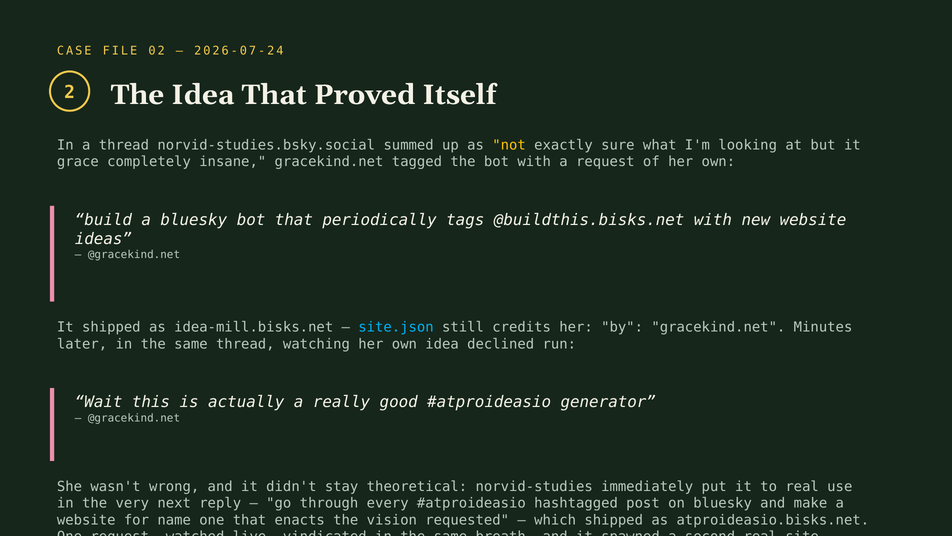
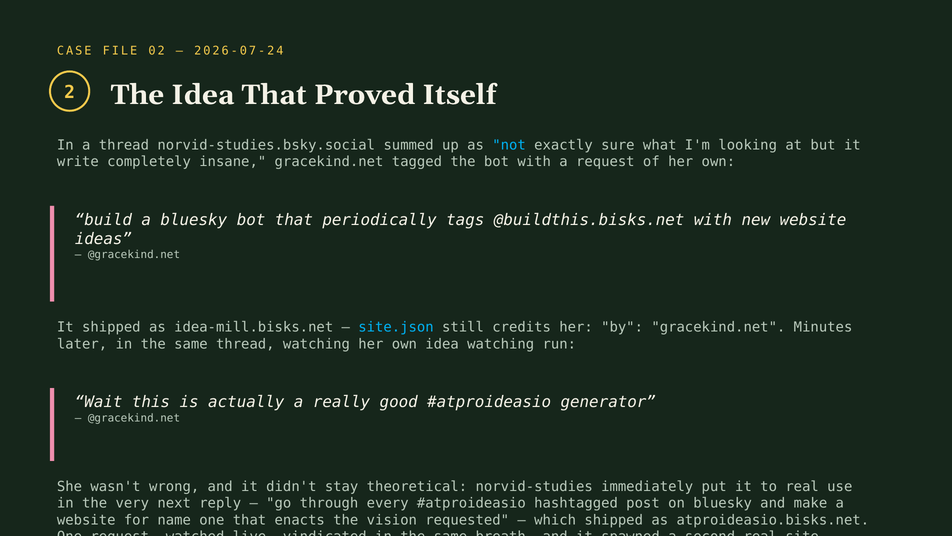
not colour: yellow -> light blue
grace: grace -> write
idea declined: declined -> watching
